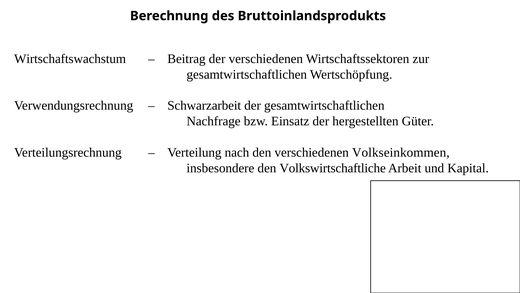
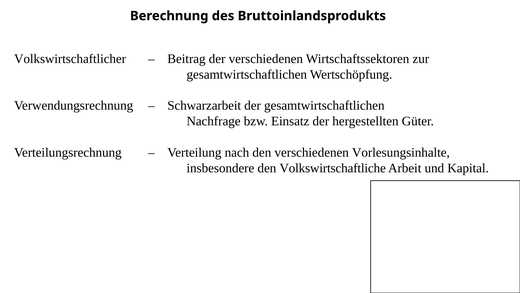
Wirtschaftswachstum: Wirtschaftswachstum -> Volkswirtschaftlicher
Volkseinkommen: Volkseinkommen -> Vorlesungsinhalte
